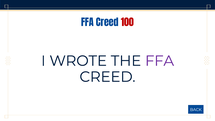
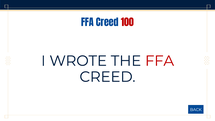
FFA at (160, 61) colour: purple -> red
